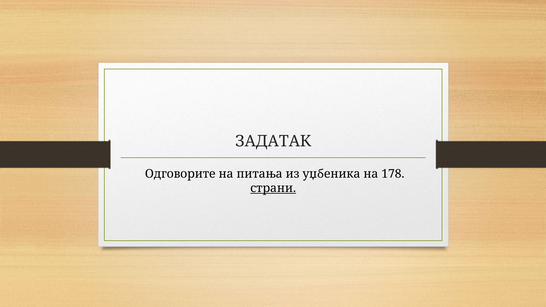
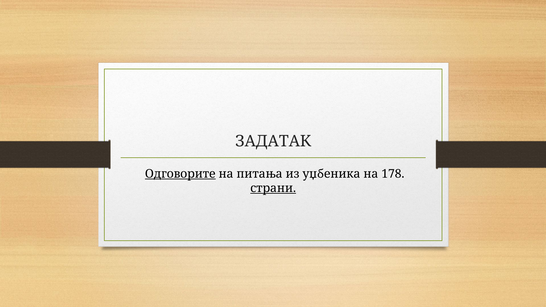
Одговорите underline: none -> present
